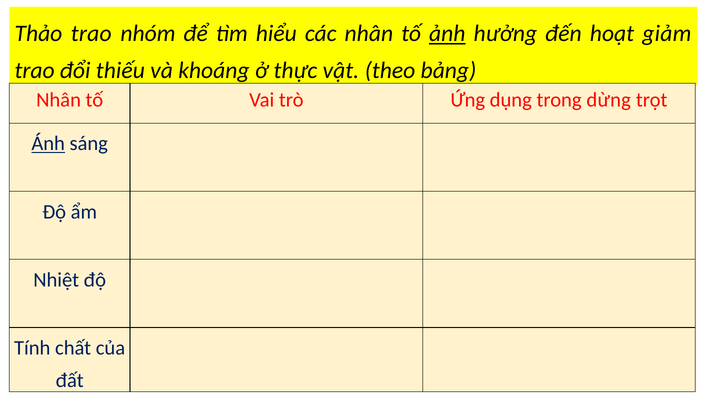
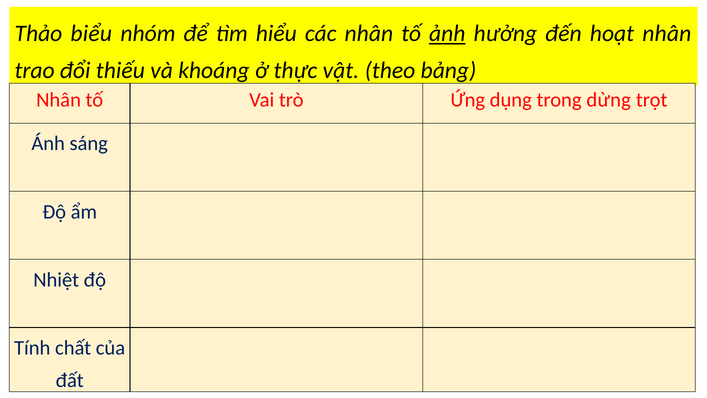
Thảo trao: trao -> biểu
hoạt giảm: giảm -> nhân
Ánh underline: present -> none
